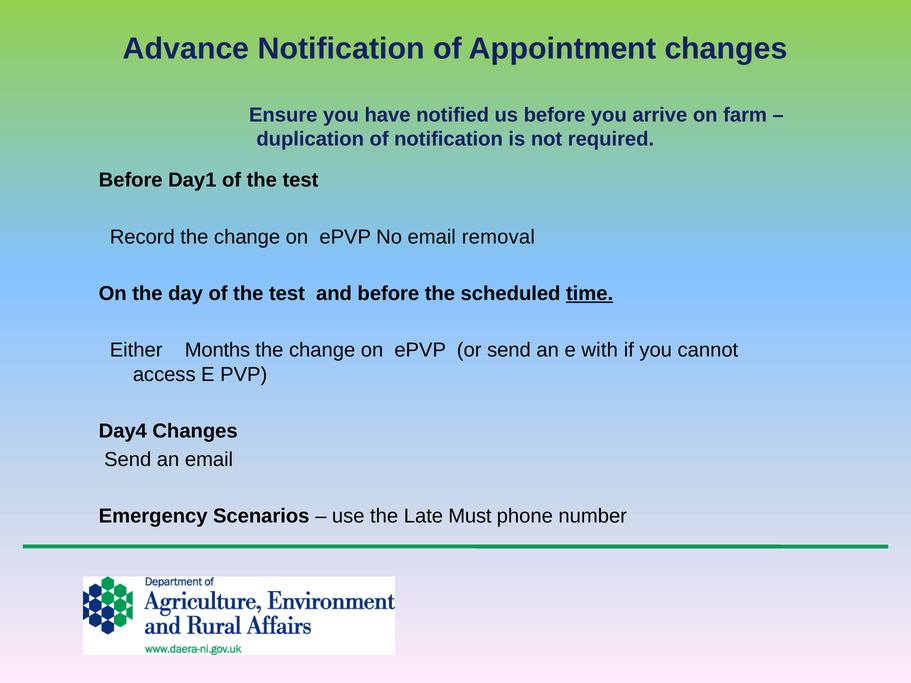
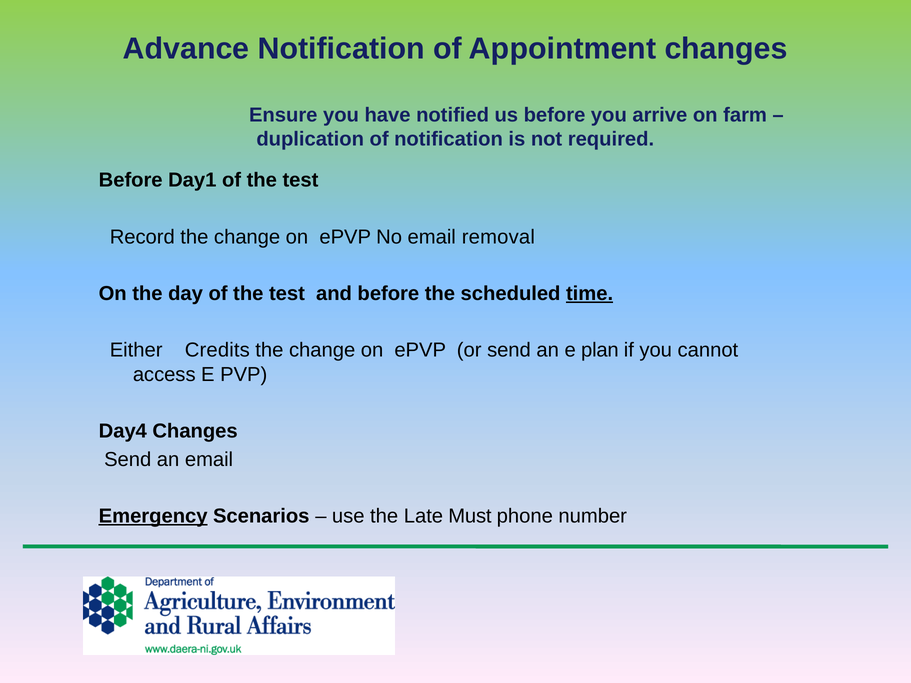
Months: Months -> Credits
with: with -> plan
Emergency underline: none -> present
